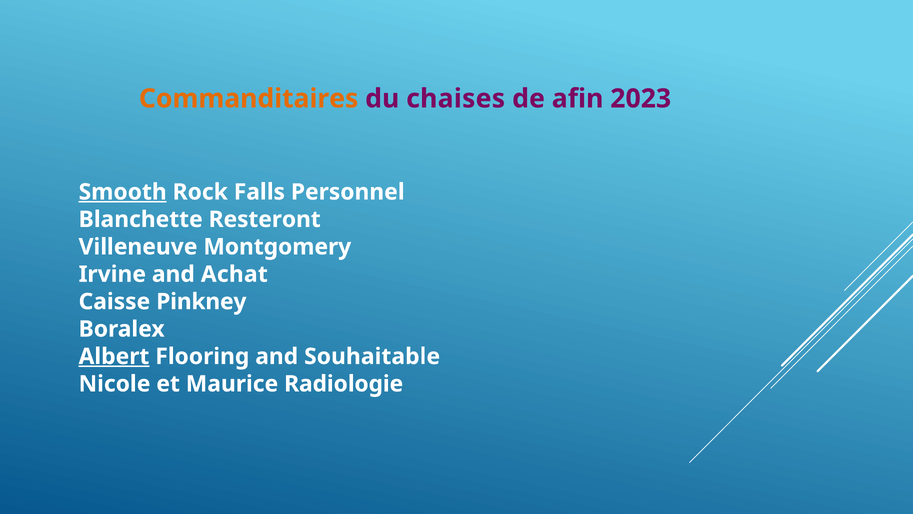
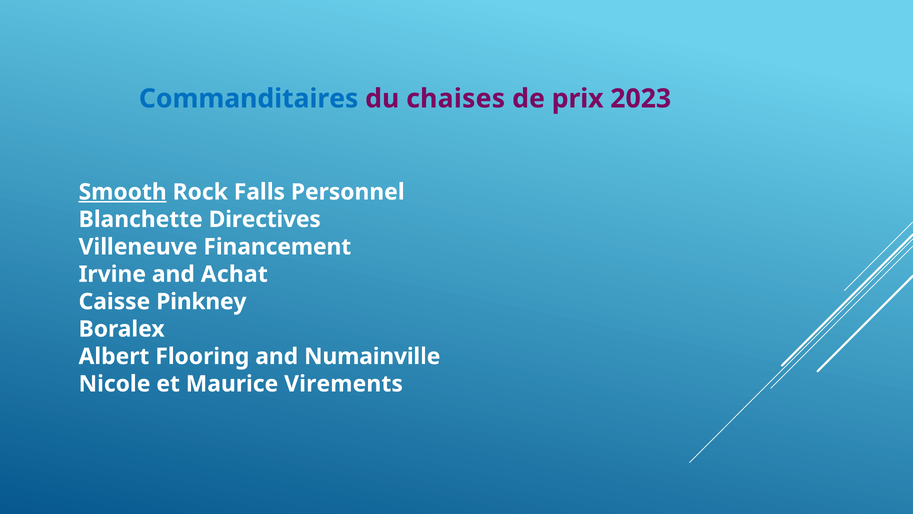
Commanditaires colour: orange -> blue
afin: afin -> prix
Resteront: Resteront -> Directives
Montgomery: Montgomery -> Financement
Albert underline: present -> none
Souhaitable: Souhaitable -> Numainville
Radiologie: Radiologie -> Virements
